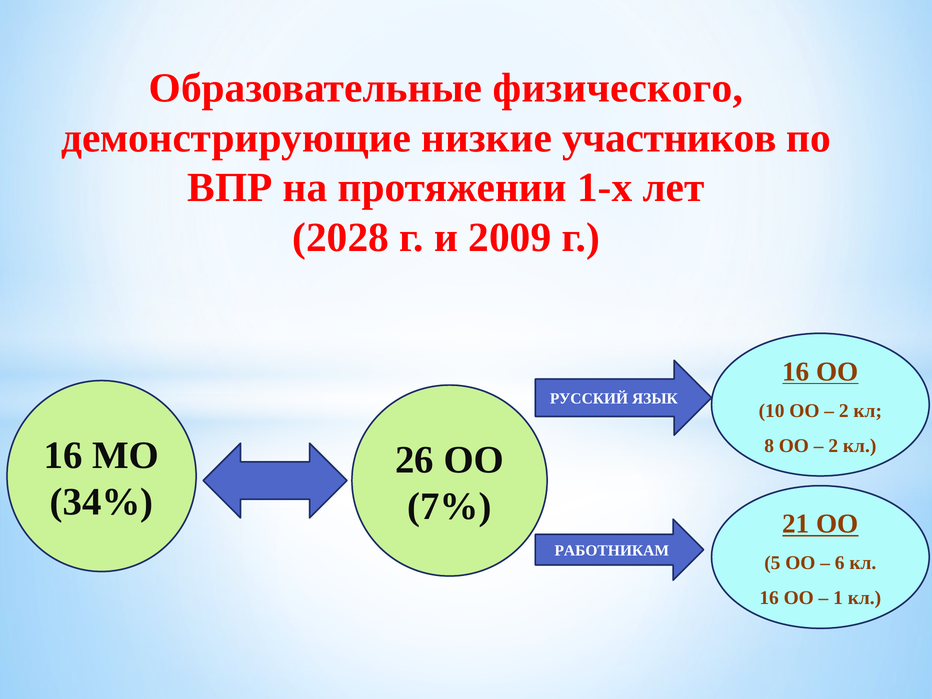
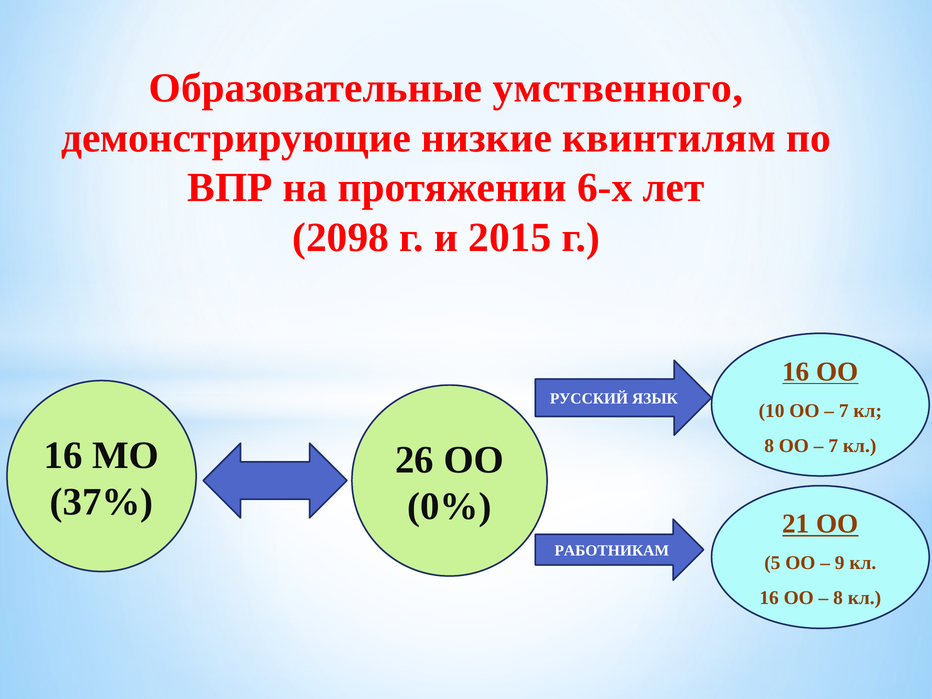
физического: физического -> умственного
участников: участников -> квинтилям
1-х: 1-х -> 6-х
2028: 2028 -> 2098
2009: 2009 -> 2015
2 at (844, 411): 2 -> 7
2 at (833, 446): 2 -> 7
34%: 34% -> 37%
7%: 7% -> 0%
6: 6 -> 9
1 at (838, 598): 1 -> 8
